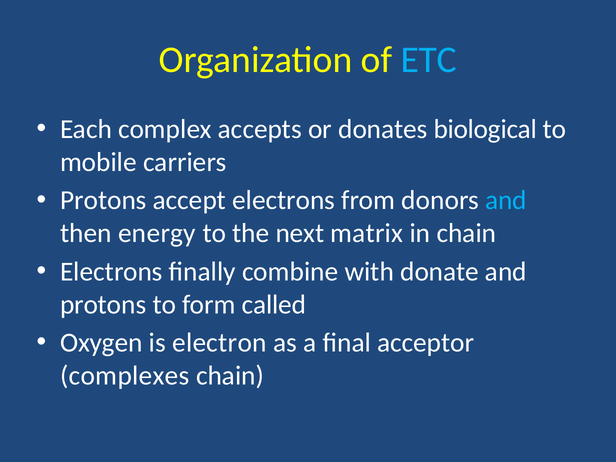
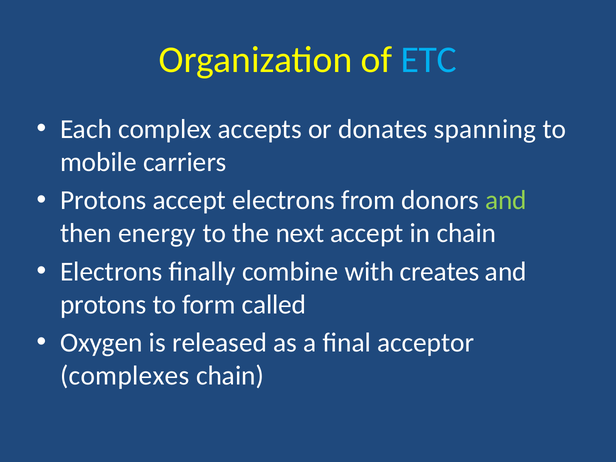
biological: biological -> spanning
and at (506, 200) colour: light blue -> light green
next matrix: matrix -> accept
donate: donate -> creates
electron: electron -> released
